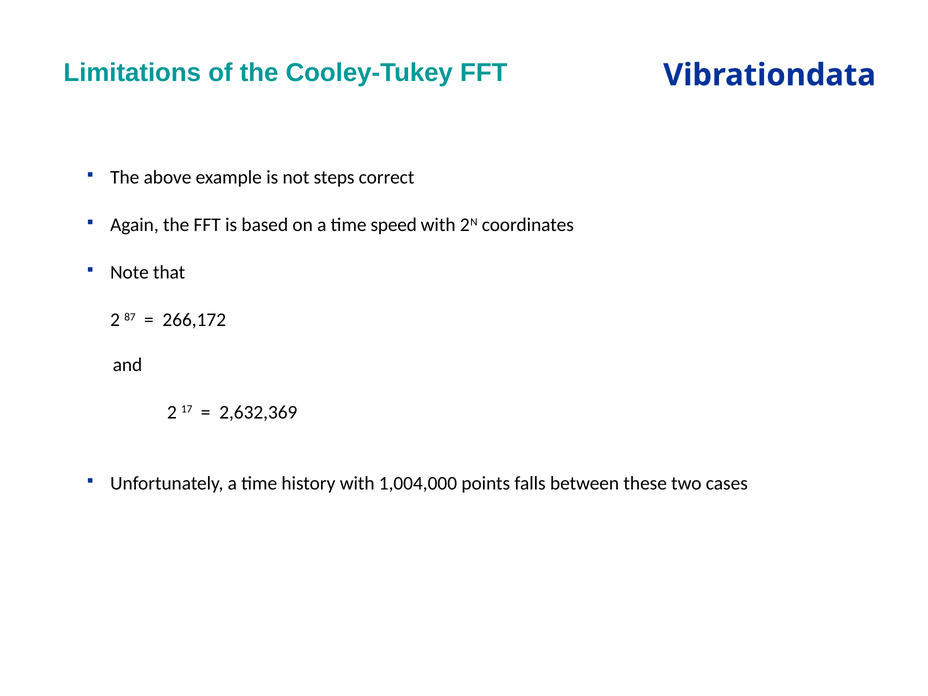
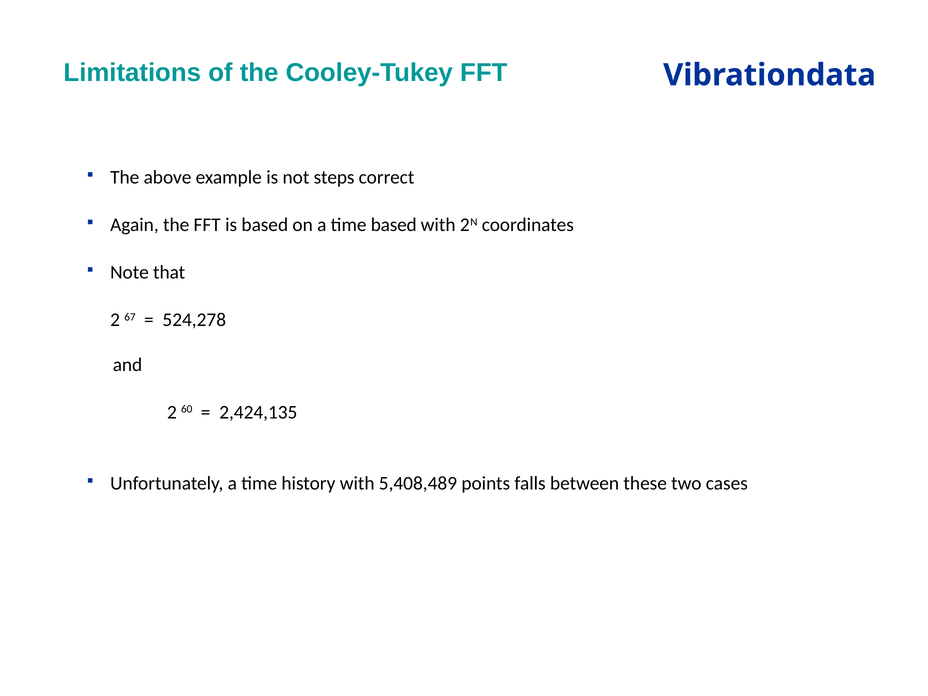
time speed: speed -> based
87: 87 -> 67
266,172: 266,172 -> 524,278
17: 17 -> 60
2,632,369: 2,632,369 -> 2,424,135
1,004,000: 1,004,000 -> 5,408,489
